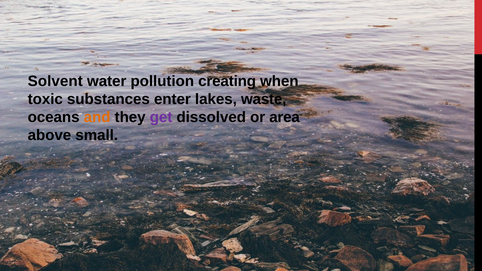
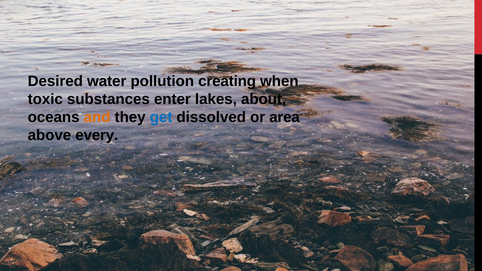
Solvent: Solvent -> Desired
waste: waste -> about
get colour: purple -> blue
small: small -> every
